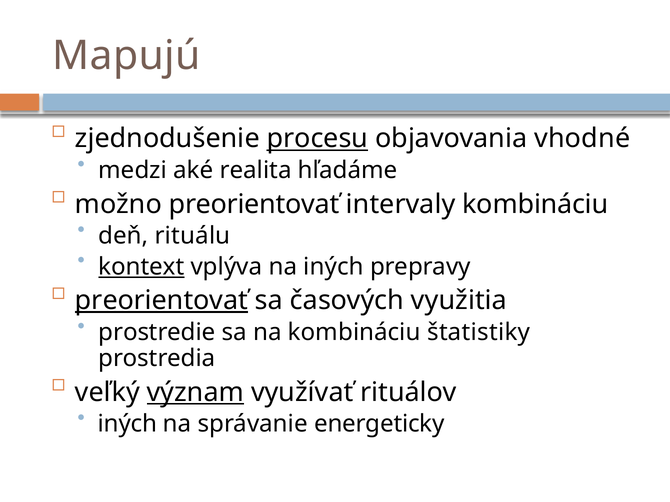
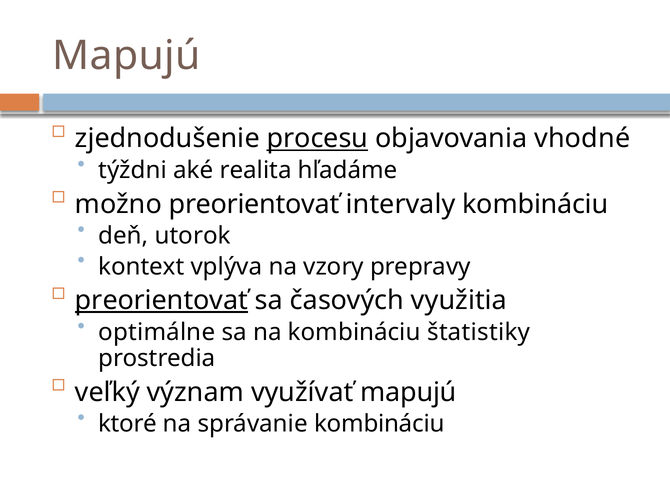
medzi: medzi -> týždni
rituálu: rituálu -> utorok
kontext underline: present -> none
na iných: iných -> vzory
prostredie: prostredie -> optimálne
význam underline: present -> none
využívať rituálov: rituálov -> mapujú
iných at (128, 424): iných -> ktoré
správanie energeticky: energeticky -> kombináciu
